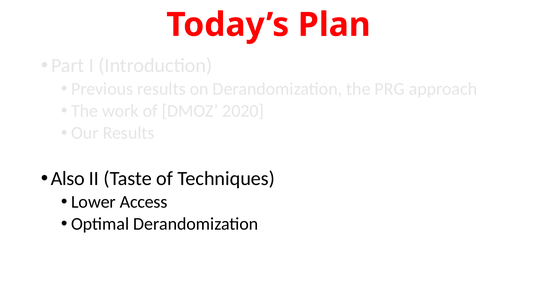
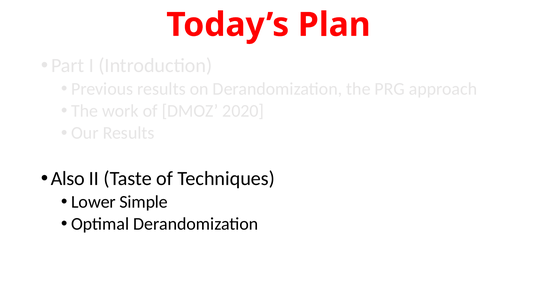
Access: Access -> Simple
